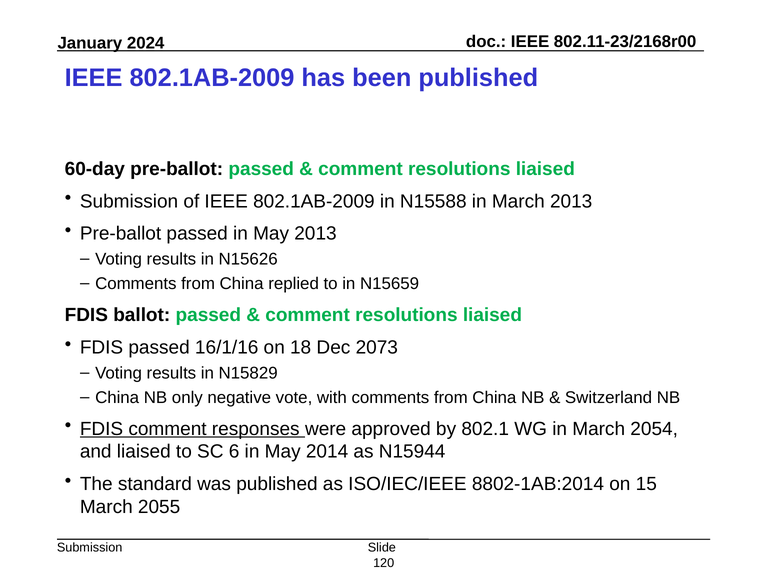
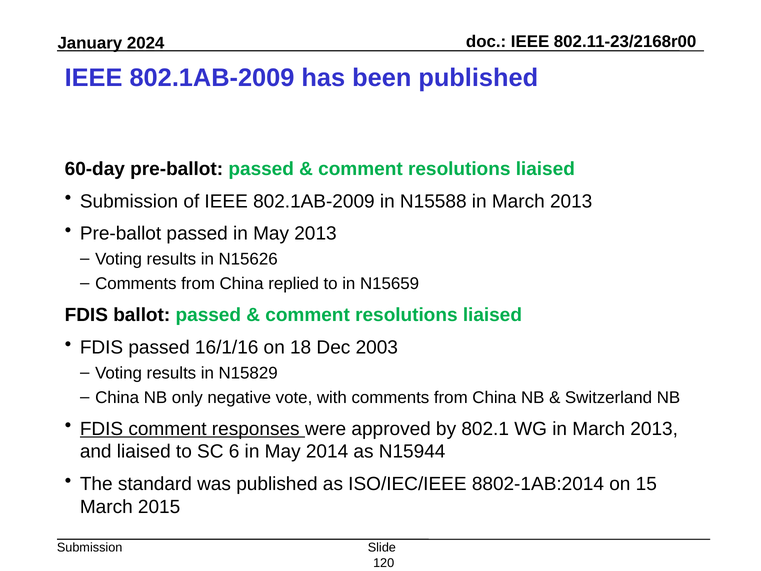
2073: 2073 -> 2003
WG in March 2054: 2054 -> 2013
2055: 2055 -> 2015
